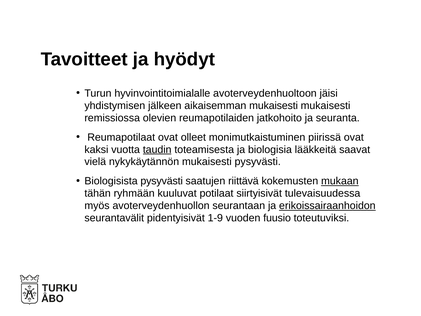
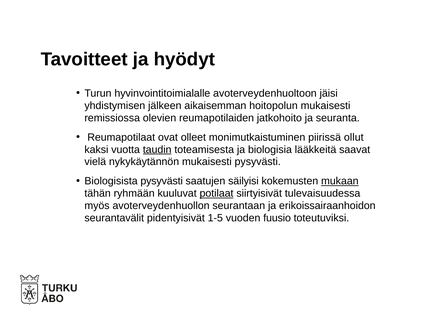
aikaisemman mukaisesti: mukaisesti -> hoitopolun
piirissä ovat: ovat -> ollut
riittävä: riittävä -> säilyisi
potilaat underline: none -> present
erikoissairaanhoidon underline: present -> none
1-9: 1-9 -> 1-5
